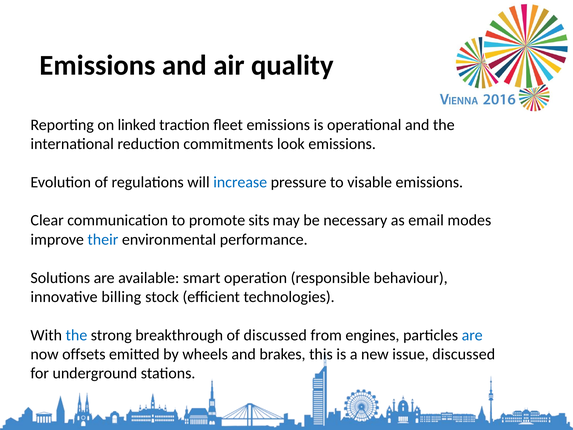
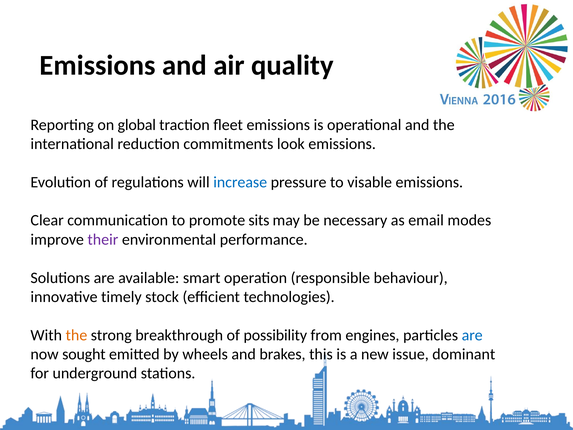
linked: linked -> global
their colour: blue -> purple
billing: billing -> timely
the at (76, 335) colour: blue -> orange
of discussed: discussed -> possibility
offsets: offsets -> sought
issue discussed: discussed -> dominant
